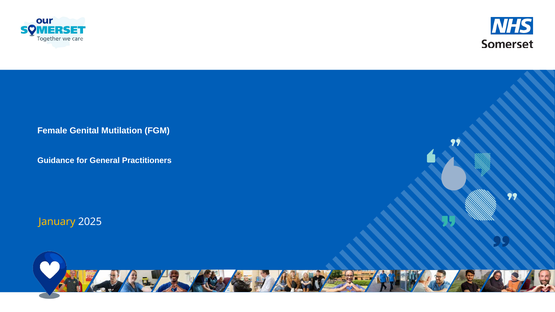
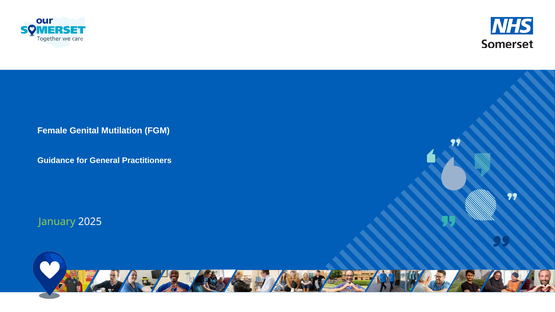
January colour: yellow -> light green
